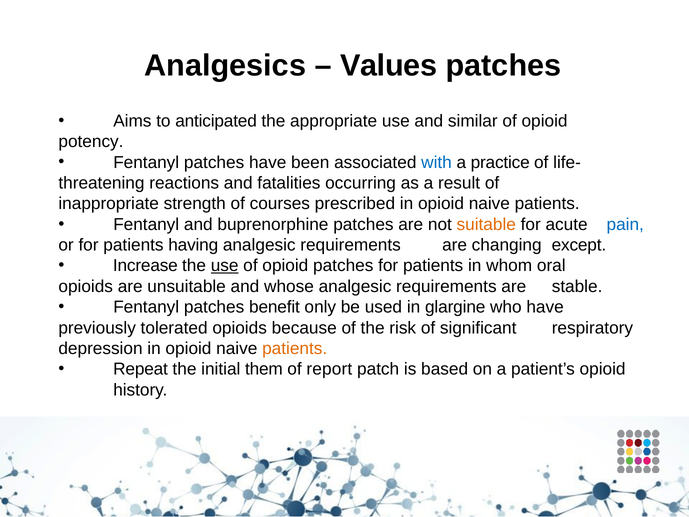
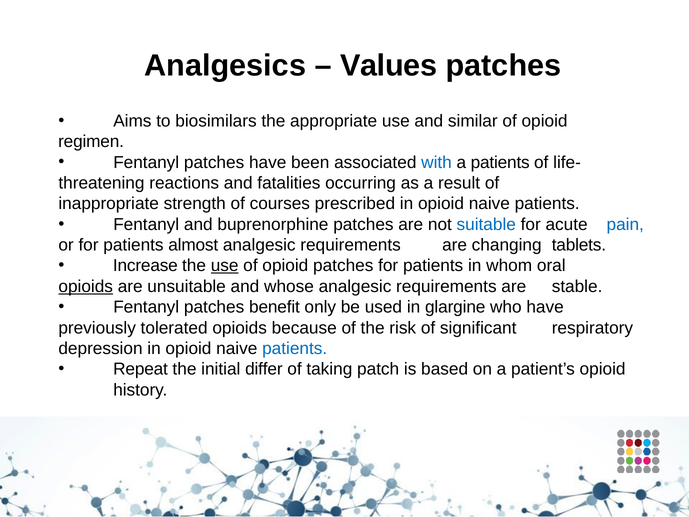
anticipated: anticipated -> biosimilars
potency: potency -> regimen
a practice: practice -> patients
suitable colour: orange -> blue
having: having -> almost
except: except -> tablets
opioids at (86, 286) underline: none -> present
patients at (295, 348) colour: orange -> blue
them: them -> differ
report: report -> taking
